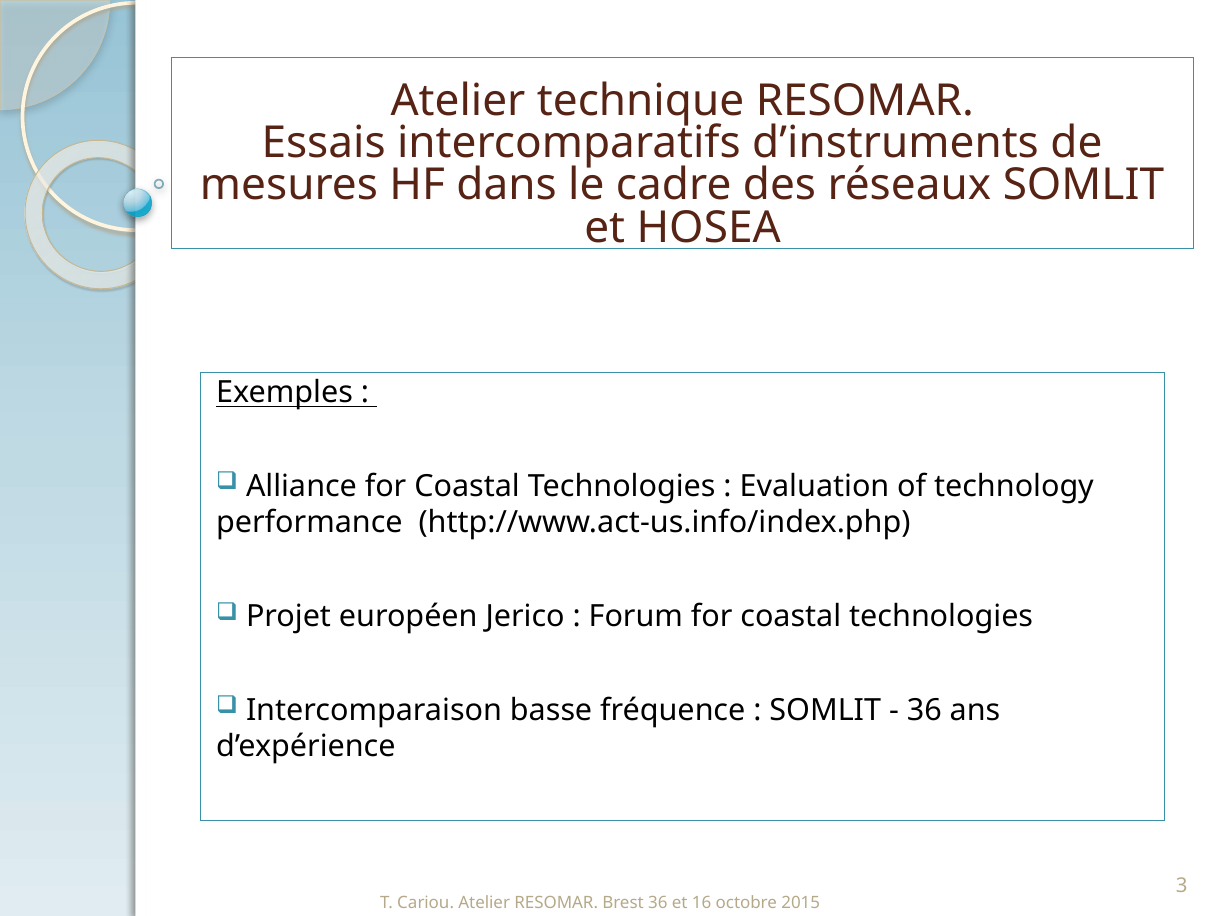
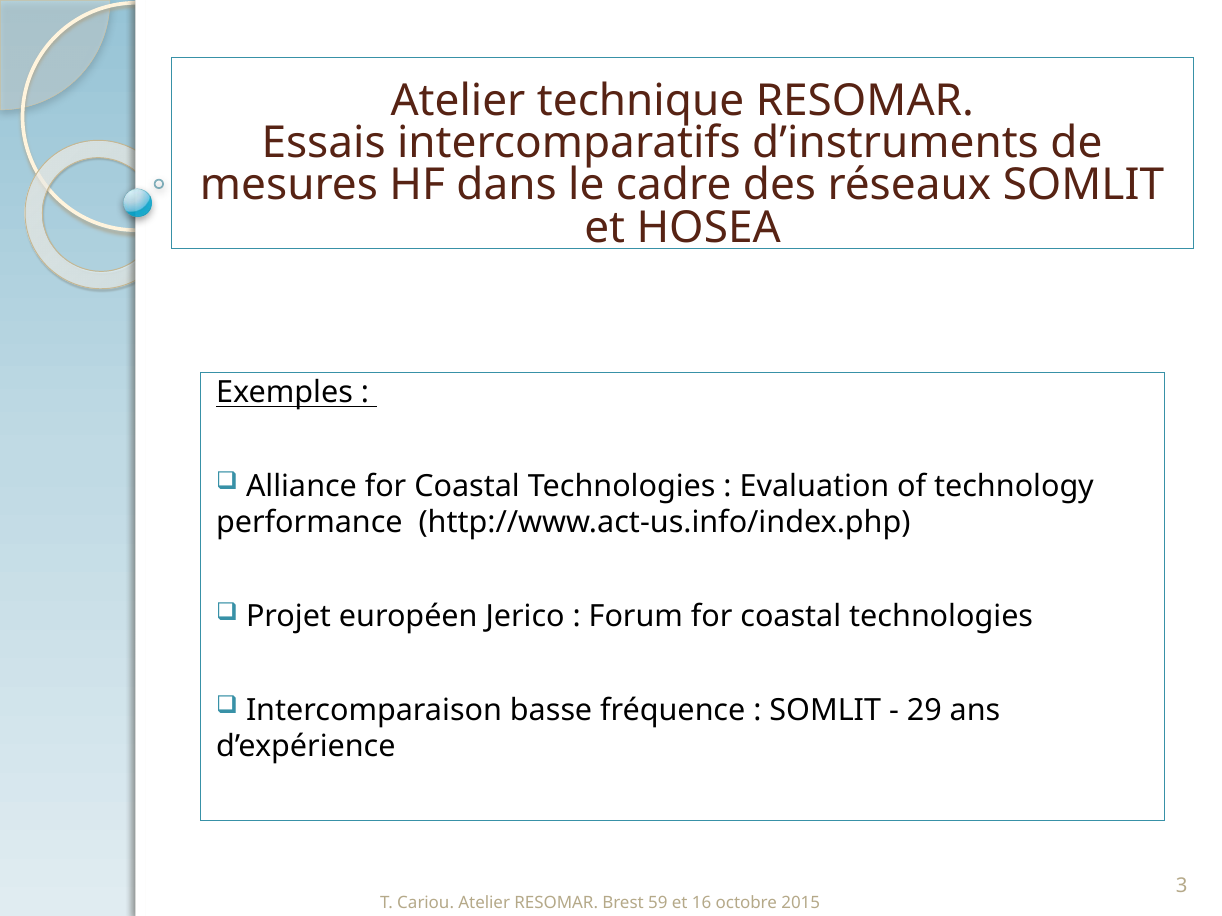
36 at (924, 711): 36 -> 29
Brest 36: 36 -> 59
